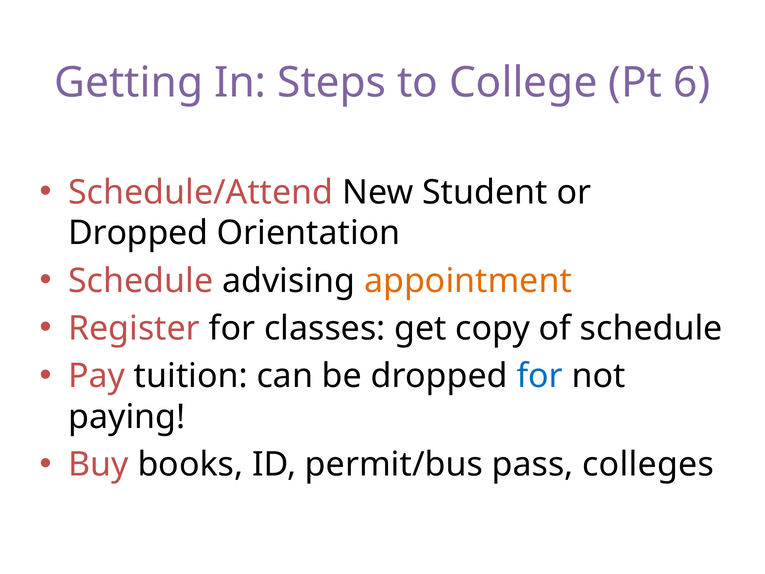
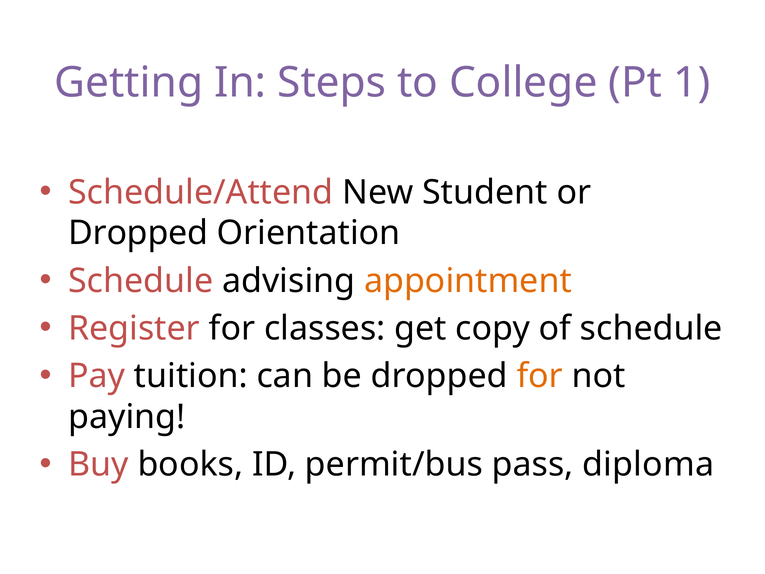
6: 6 -> 1
for at (540, 376) colour: blue -> orange
colleges: colleges -> diploma
